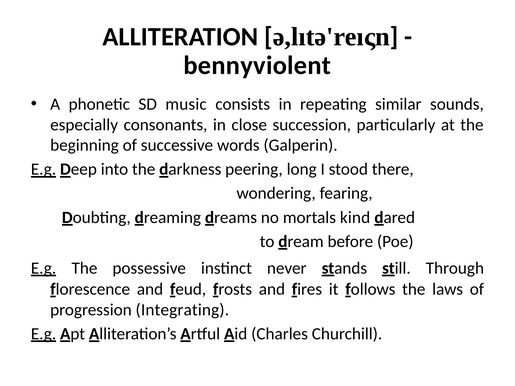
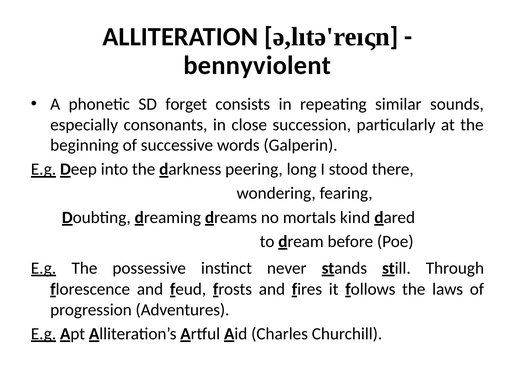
music: music -> forget
Integrating: Integrating -> Adventures
